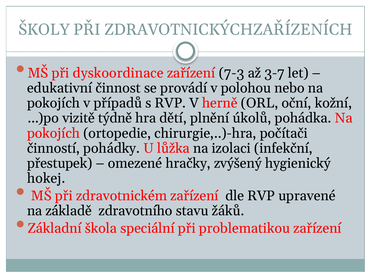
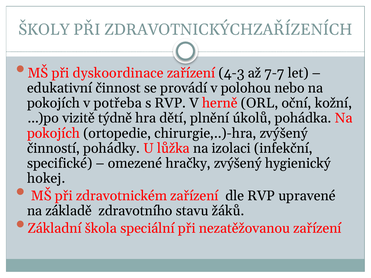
7-3: 7-3 -> 4-3
3-7: 3-7 -> 7-7
případů: případů -> potřeba
chirurgie,..)-hra počítači: počítači -> zvýšený
přestupek: přestupek -> specifické
problematikou: problematikou -> nezatěžovanou
